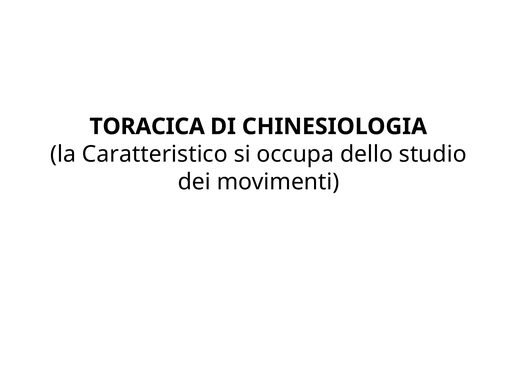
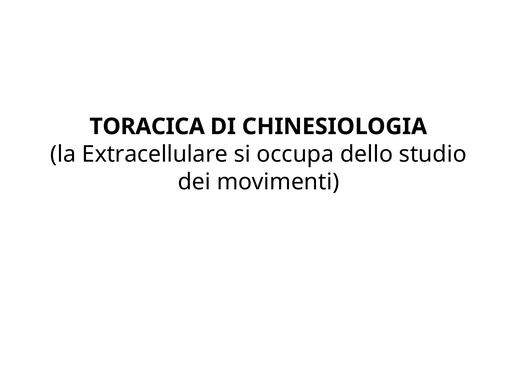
Caratteristico: Caratteristico -> Extracellulare
